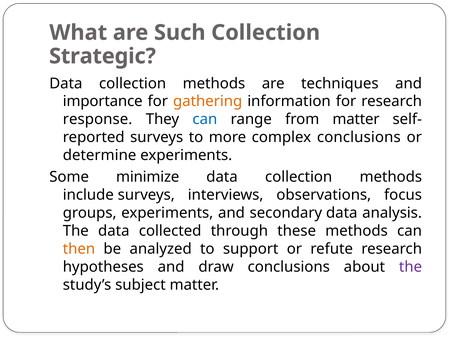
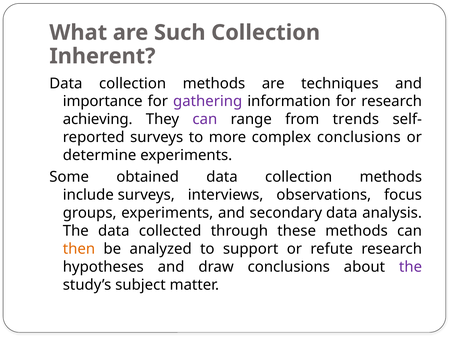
Strategic: Strategic -> Inherent
gathering colour: orange -> purple
response: response -> achieving
can at (205, 119) colour: blue -> purple
from matter: matter -> trends
minimize: minimize -> obtained
